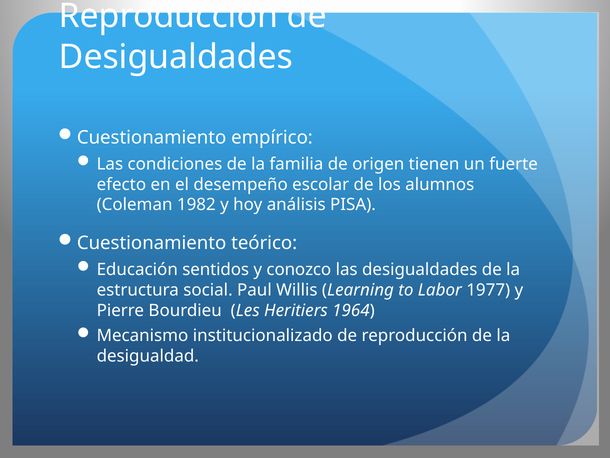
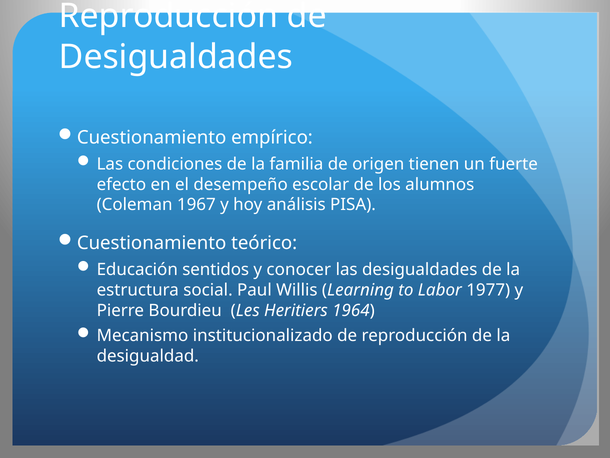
1982: 1982 -> 1967
conozco: conozco -> conocer
